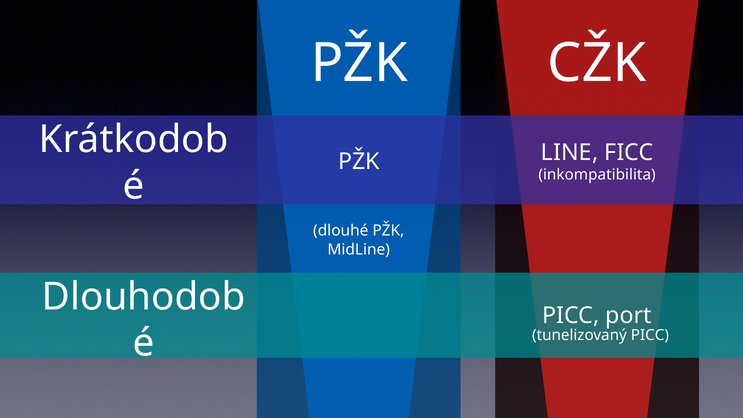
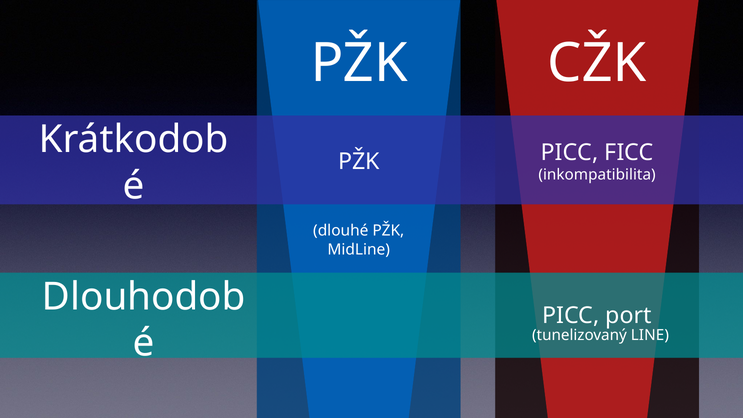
LINE at (570, 152): LINE -> PICC
tunelizovaný PICC: PICC -> LINE
